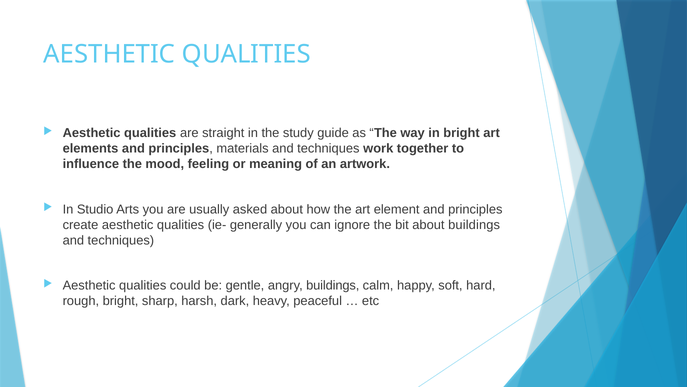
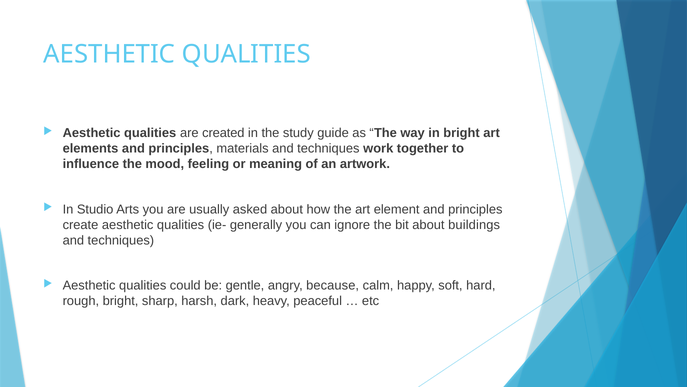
straight: straight -> created
angry buildings: buildings -> because
